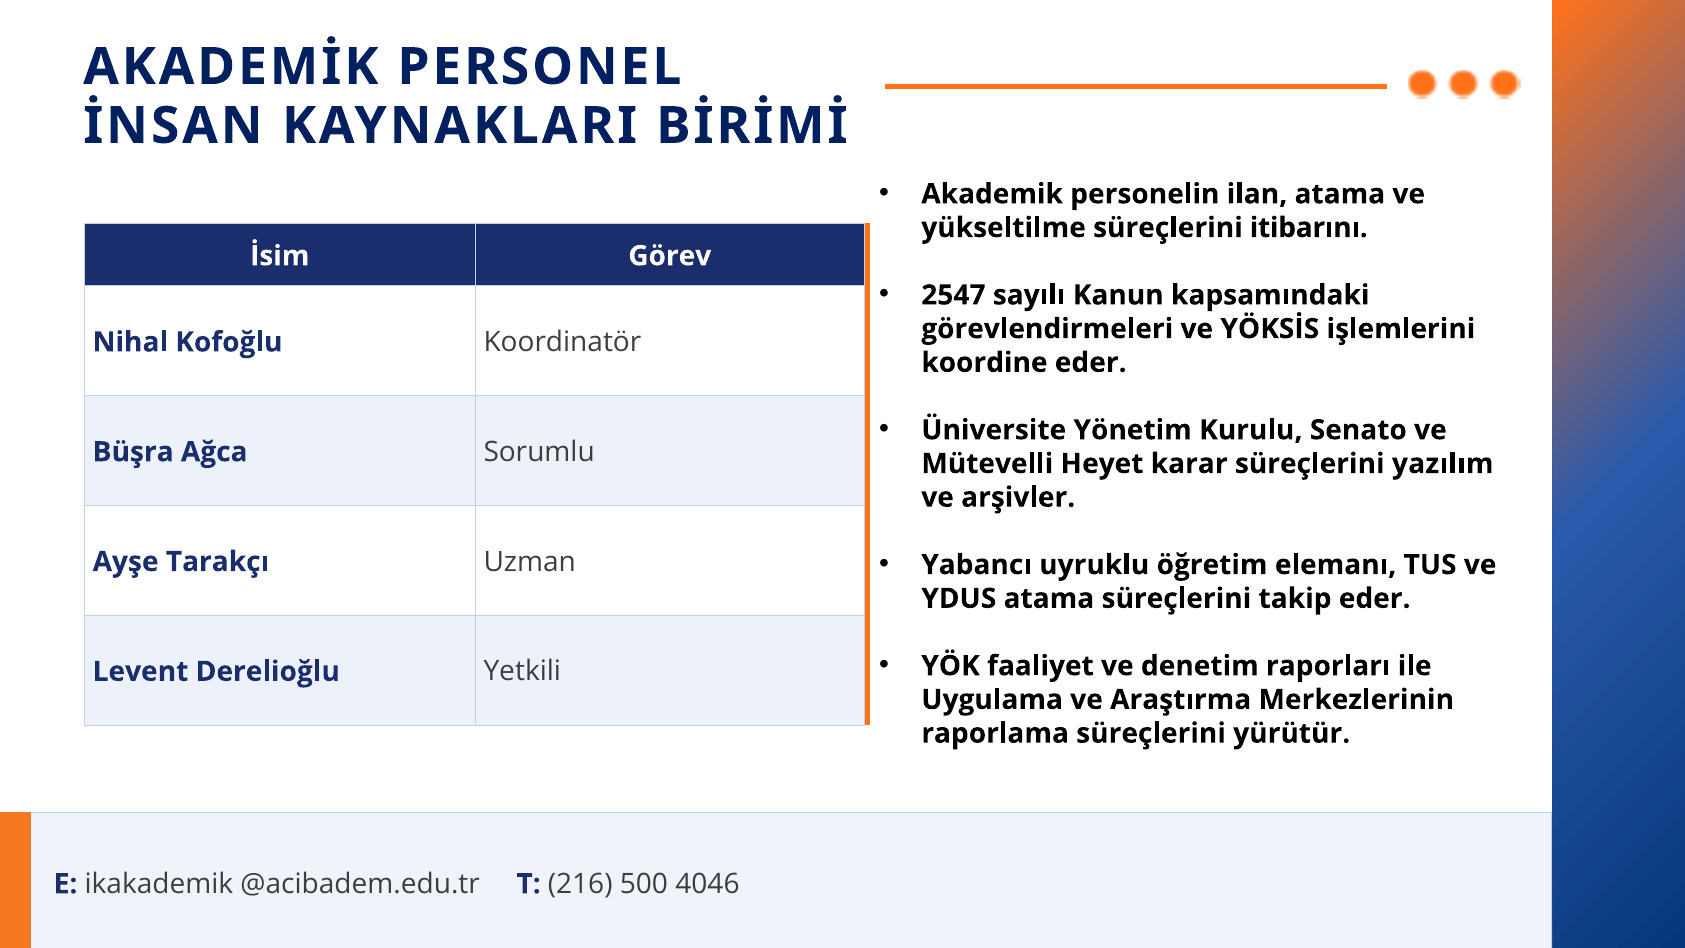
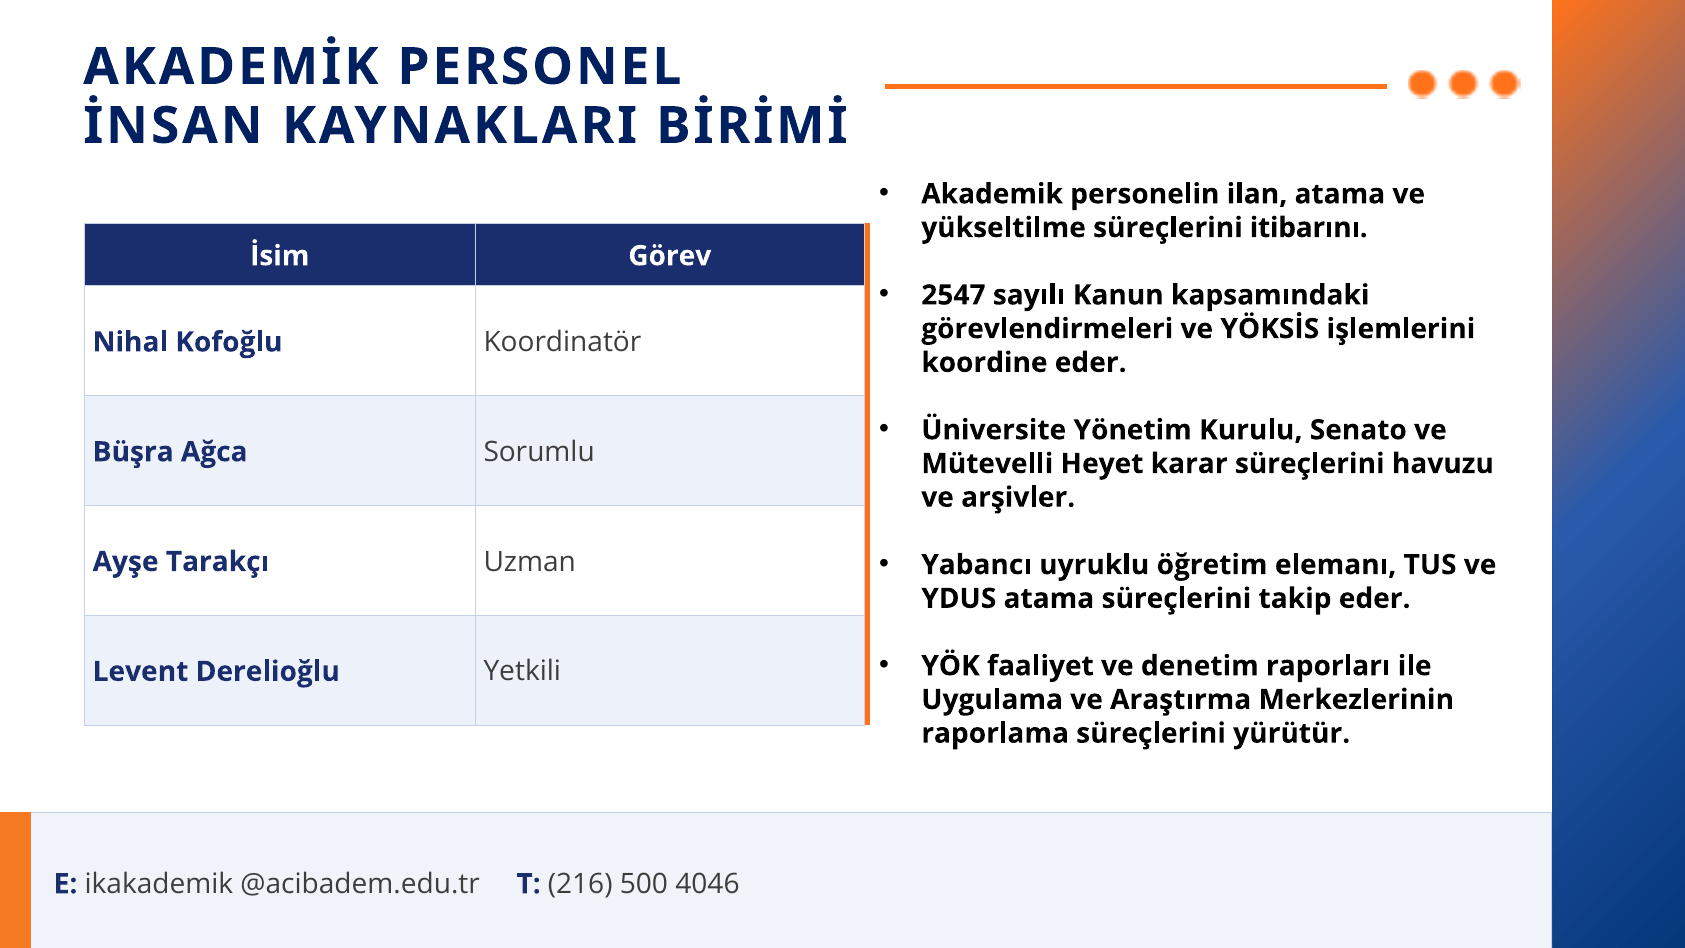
yazılım: yazılım -> havuzu
